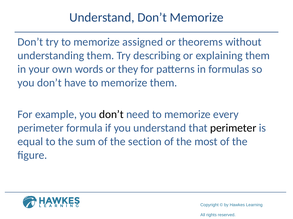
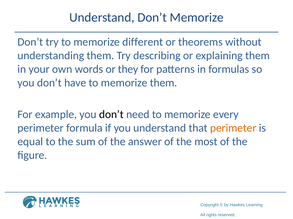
assigned: assigned -> different
perimeter at (233, 128) colour: black -> orange
section: section -> answer
